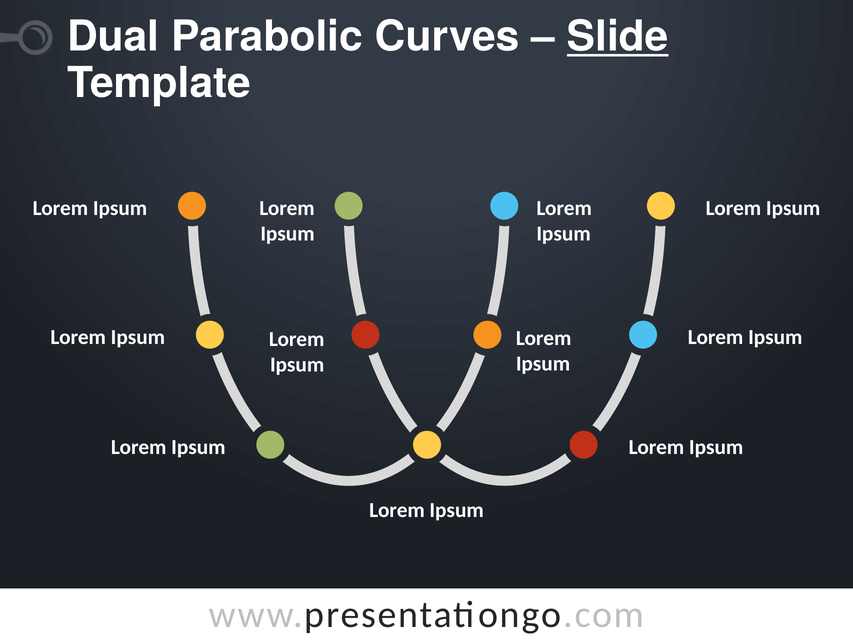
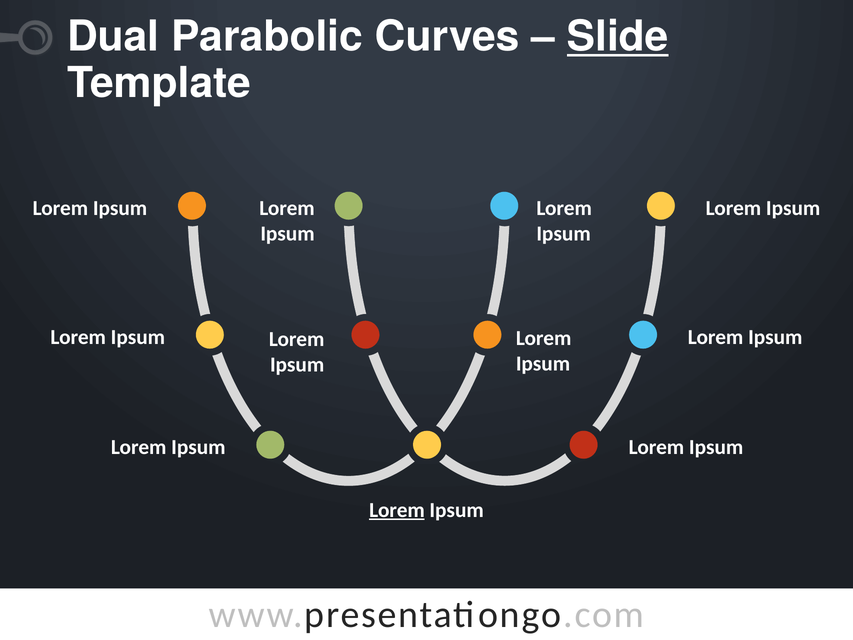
Lorem at (397, 510) underline: none -> present
